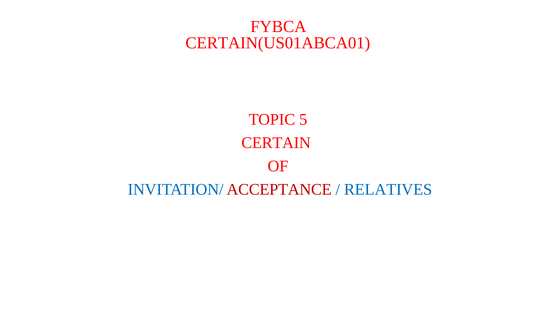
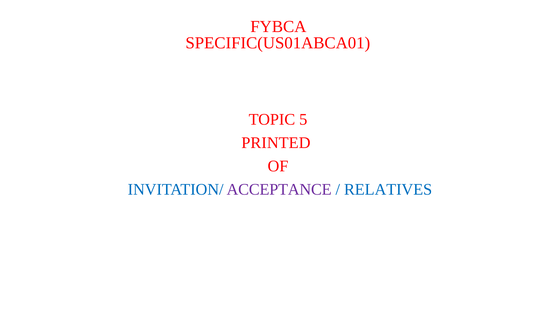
CERTAIN(US01ABCA01: CERTAIN(US01ABCA01 -> SPECIFIC(US01ABCA01
CERTAIN: CERTAIN -> PRINTED
ACCEPTANCE colour: red -> purple
